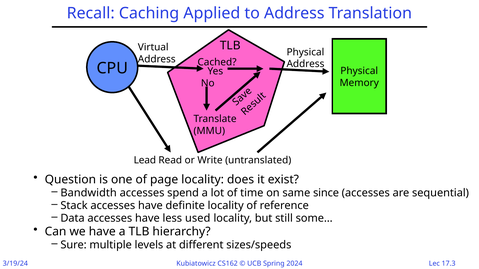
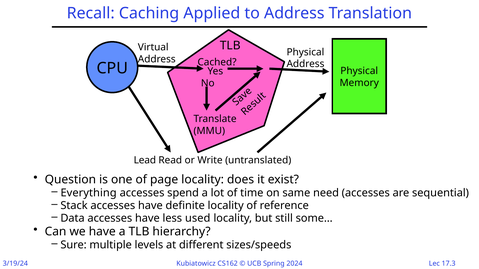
Bandwidth: Bandwidth -> Everything
since: since -> need
